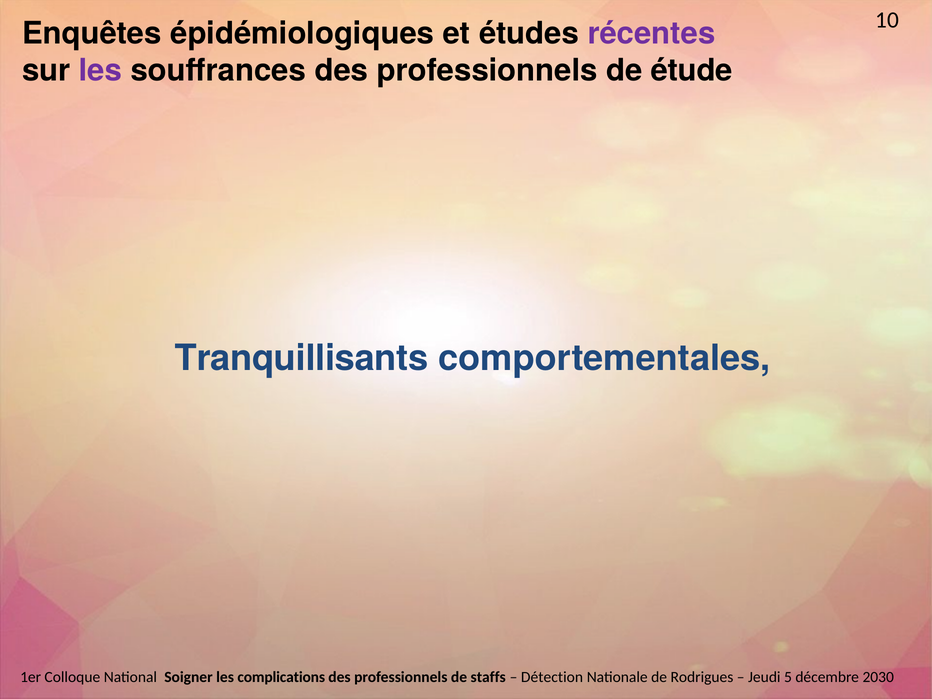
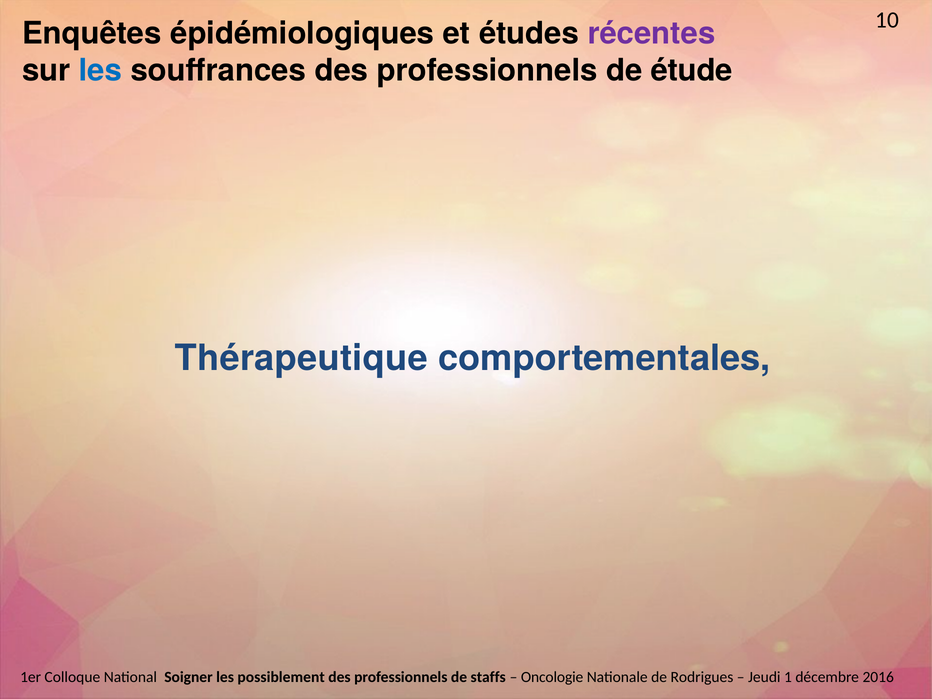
les at (100, 71) colour: purple -> blue
Tranquillisants: Tranquillisants -> Thérapeutique
complications: complications -> possiblement
Détection: Détection -> Oncologie
5: 5 -> 1
2030: 2030 -> 2016
